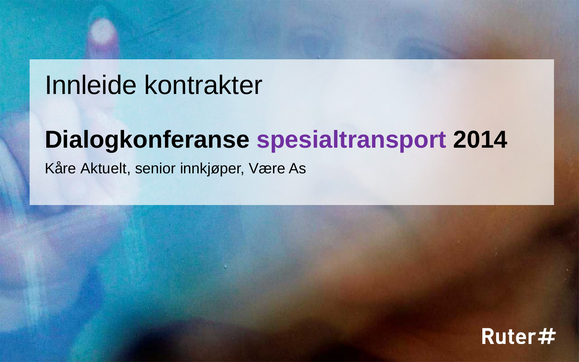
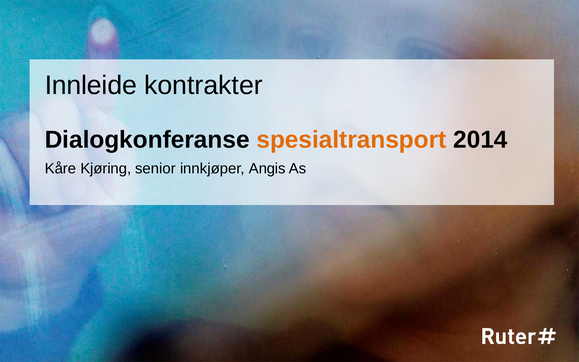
spesialtransport colour: purple -> orange
Aktuelt: Aktuelt -> Kjøring
Være: Være -> Angis
